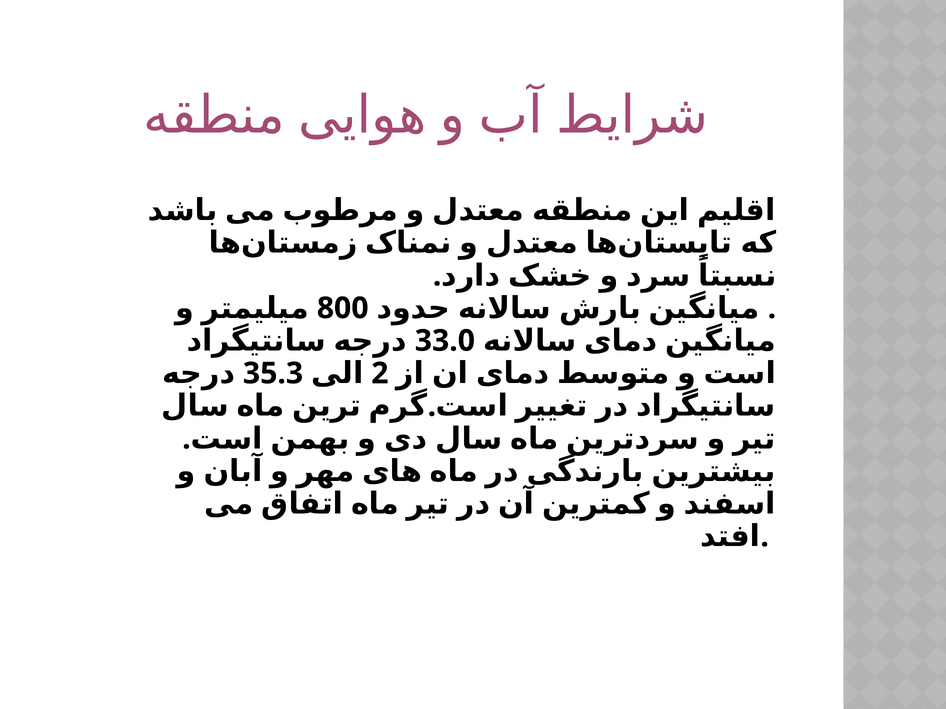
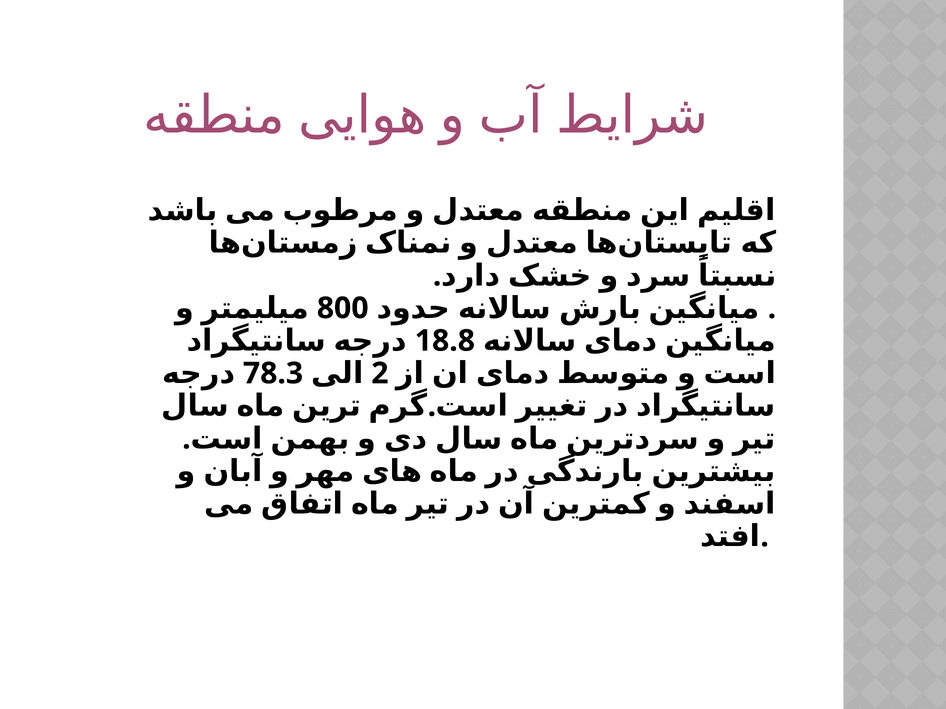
33.0: 33.0 -> 18.8
35.3: 35.3 -> 78.3
